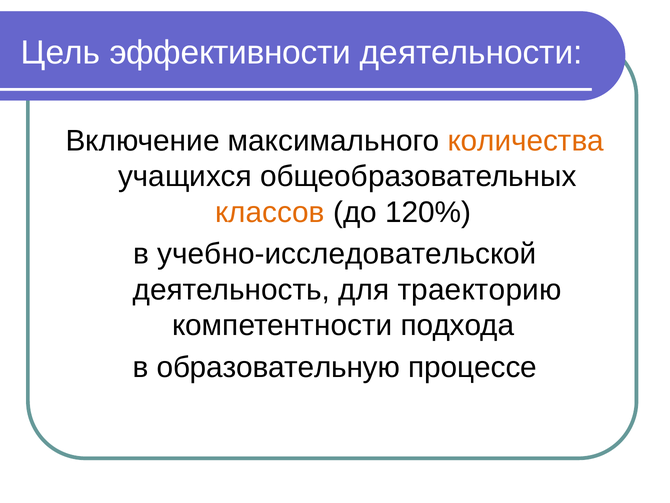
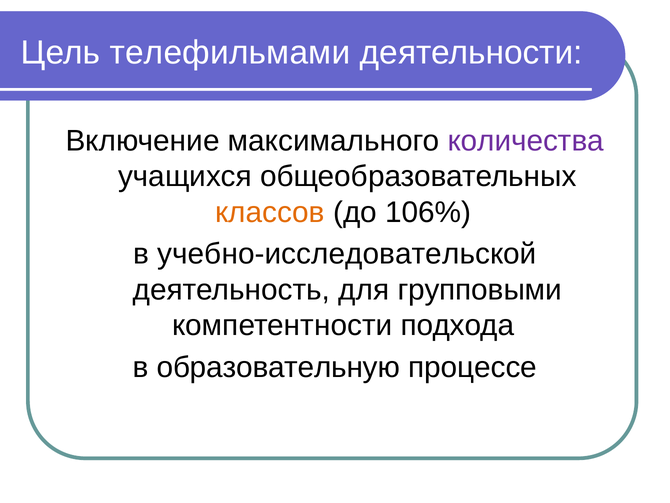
эффективности: эффективности -> телефильмами
количества colour: orange -> purple
120%: 120% -> 106%
траекторию: траекторию -> групповыми
